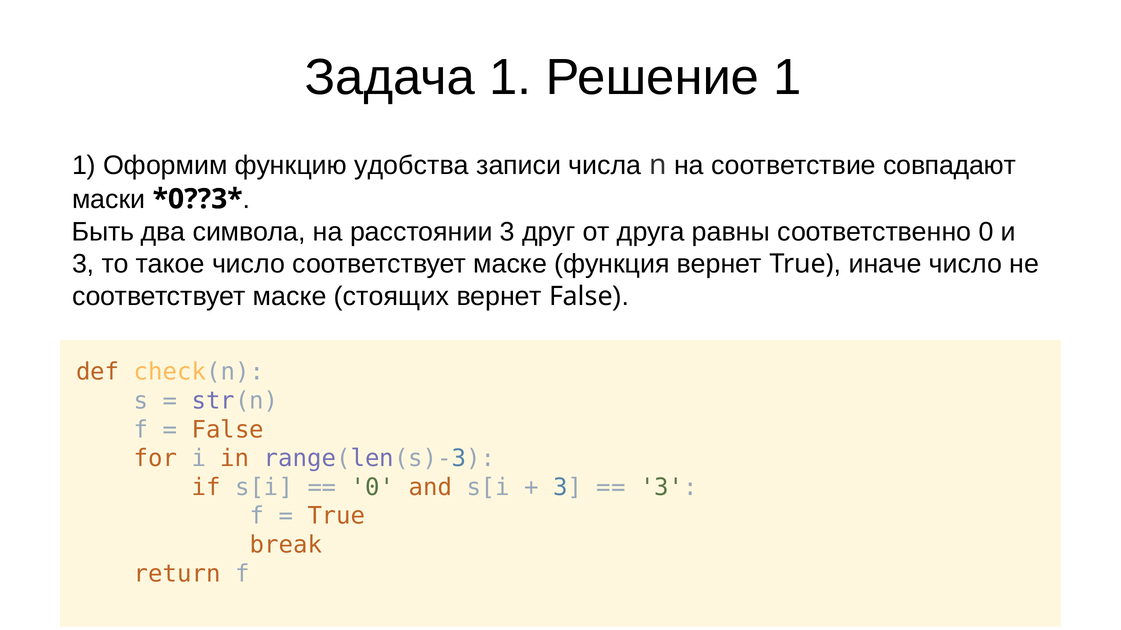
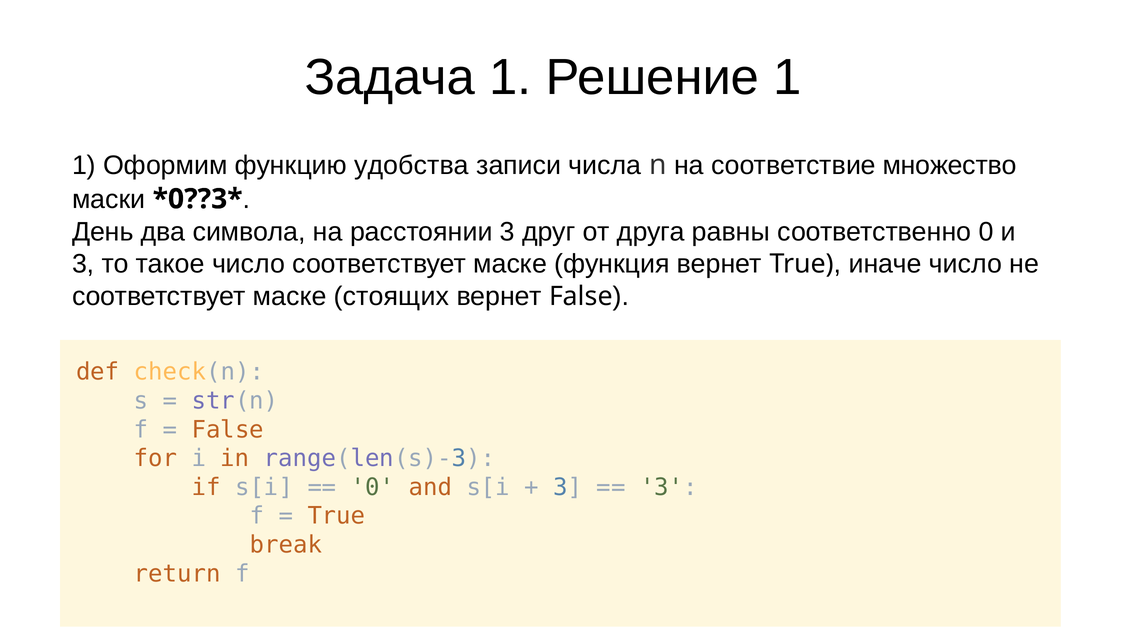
совпадают: совпадают -> множество
Быть: Быть -> День
